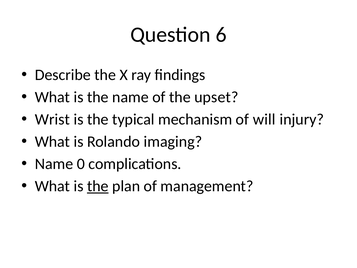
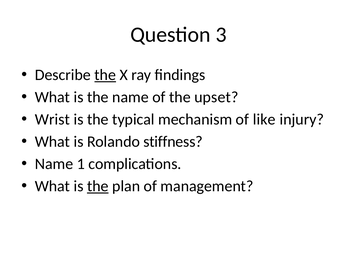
6: 6 -> 3
the at (105, 75) underline: none -> present
will: will -> like
imaging: imaging -> stiffness
0: 0 -> 1
